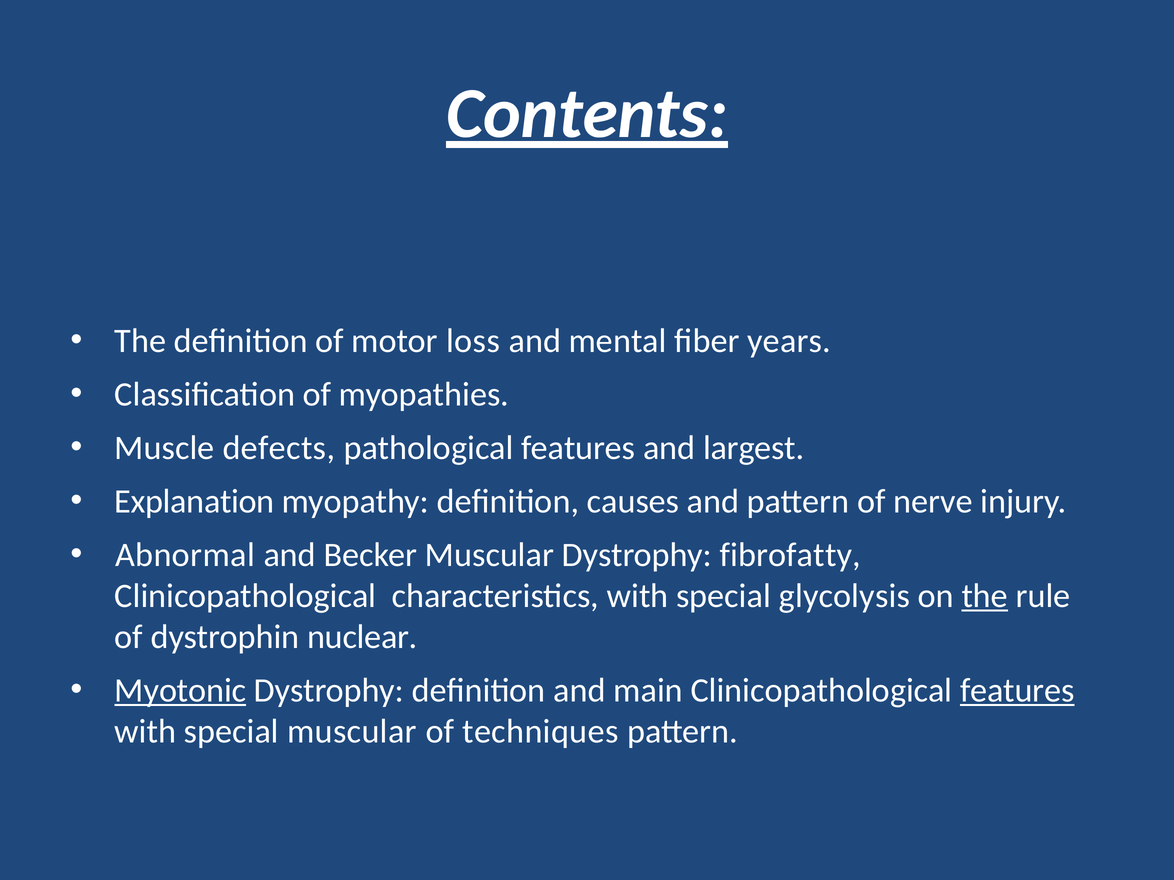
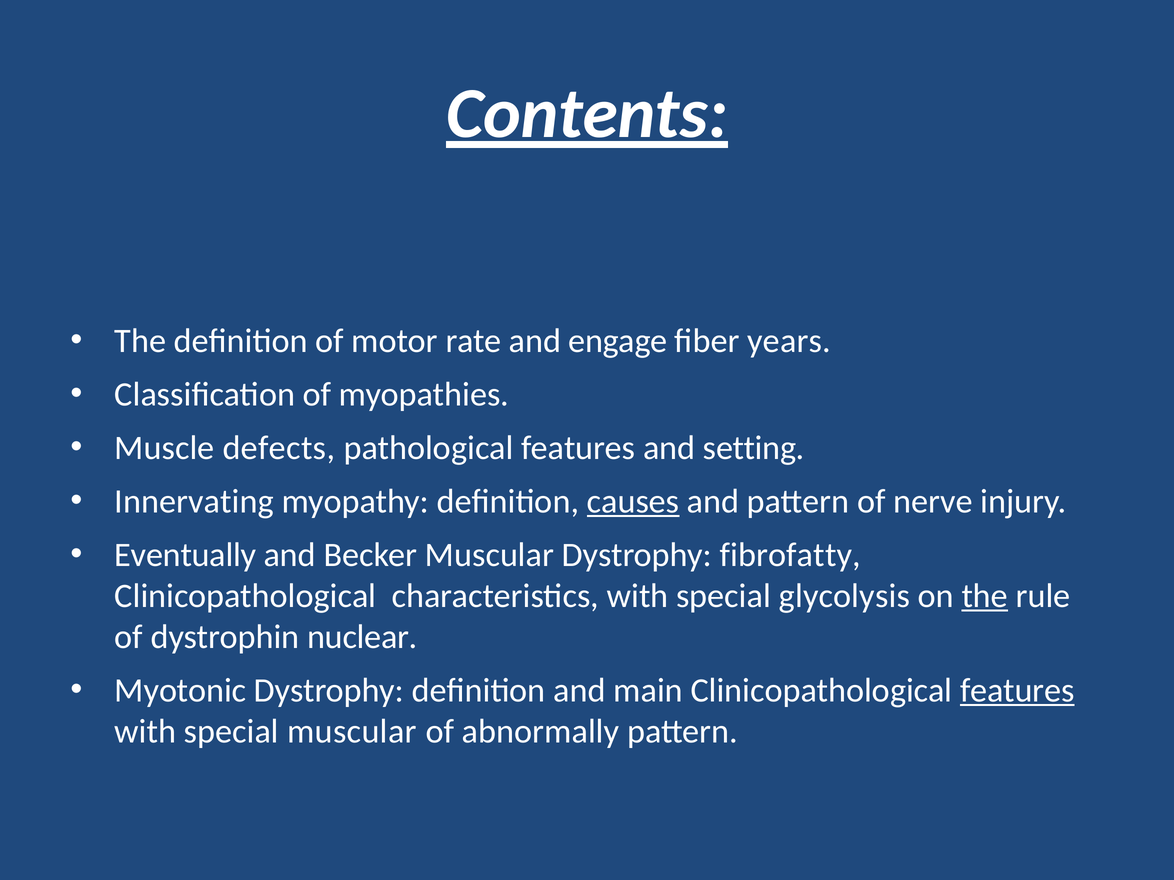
loss: loss -> rate
mental: mental -> engage
largest: largest -> setting
Explanation: Explanation -> Innervating
causes underline: none -> present
Abnormal: Abnormal -> Eventually
Myotonic underline: present -> none
techniques: techniques -> abnormally
